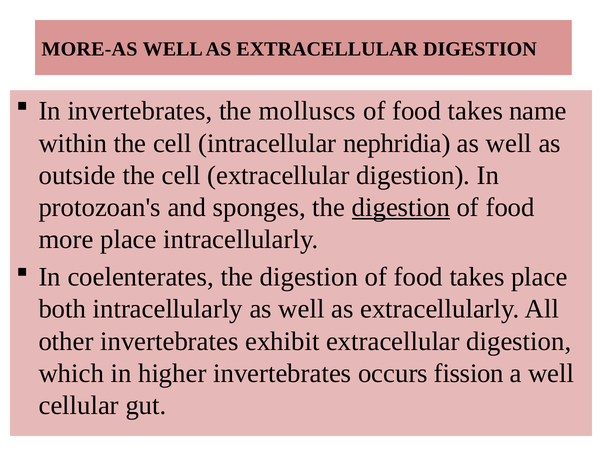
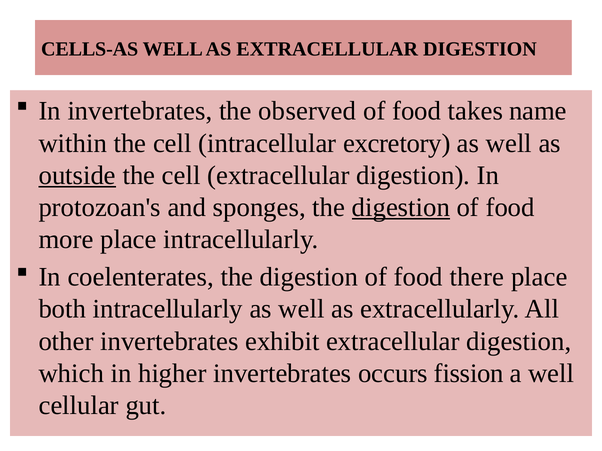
MORE-AS: MORE-AS -> CELLS-AS
molluscs: molluscs -> observed
nephridia: nephridia -> excretory
outside underline: none -> present
digestion of food takes: takes -> there
